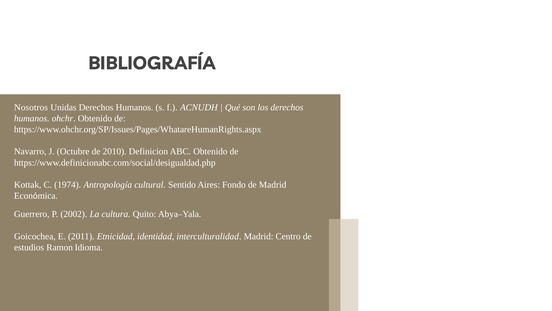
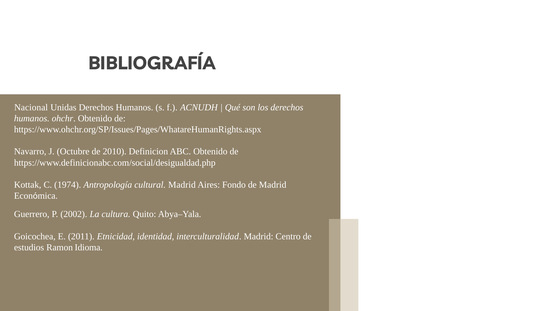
Nosotros: Nosotros -> Nacional
cultural Sentido: Sentido -> Madrid
